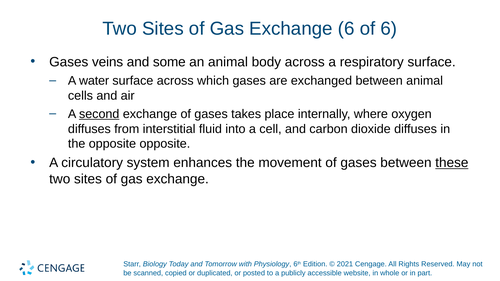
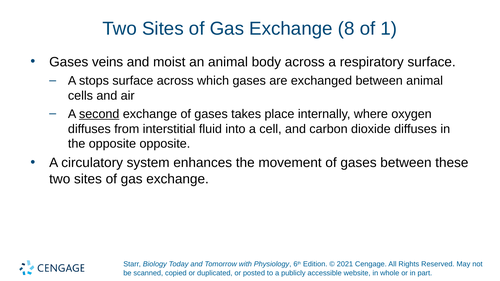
Exchange 6: 6 -> 8
of 6: 6 -> 1
some: some -> moist
water: water -> stops
these underline: present -> none
